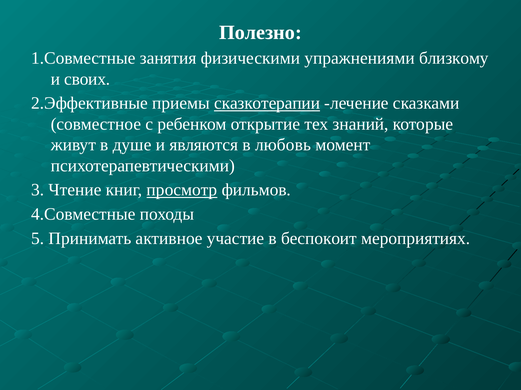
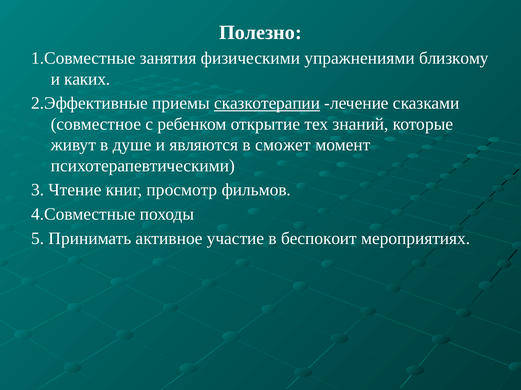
своих: своих -> каких
любовь: любовь -> сможет
просмотр underline: present -> none
